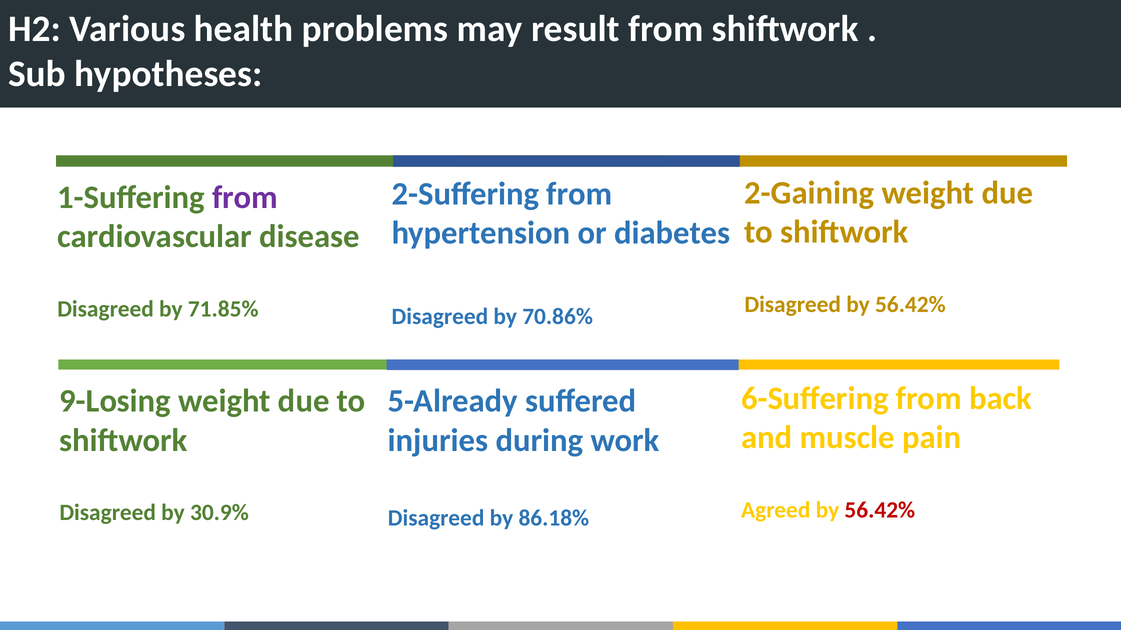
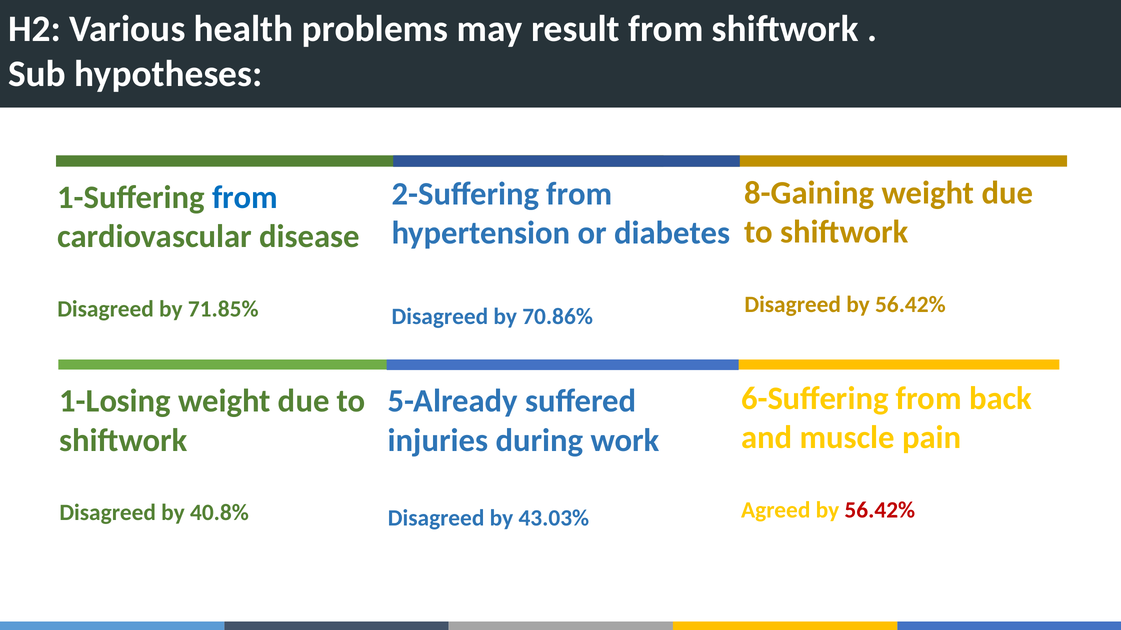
2-Gaining: 2-Gaining -> 8-Gaining
from at (245, 198) colour: purple -> blue
9-Losing: 9-Losing -> 1-Losing
30.9%: 30.9% -> 40.8%
86.18%: 86.18% -> 43.03%
